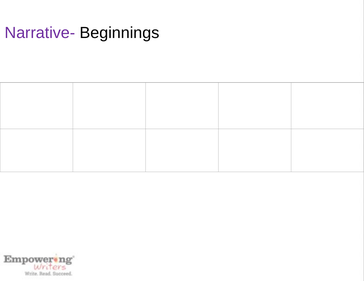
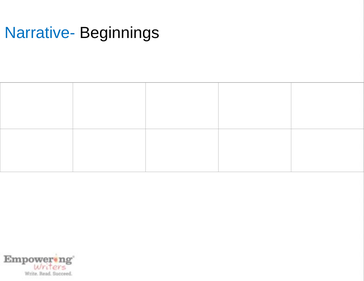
Narrative- colour: purple -> blue
